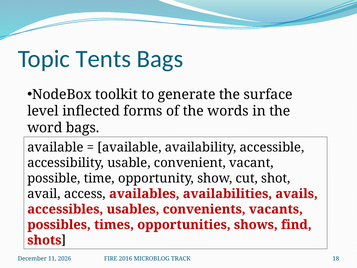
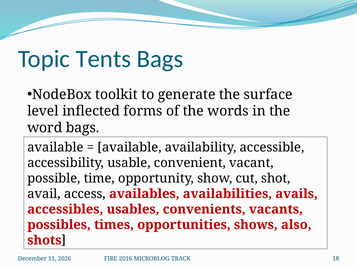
find: find -> also
